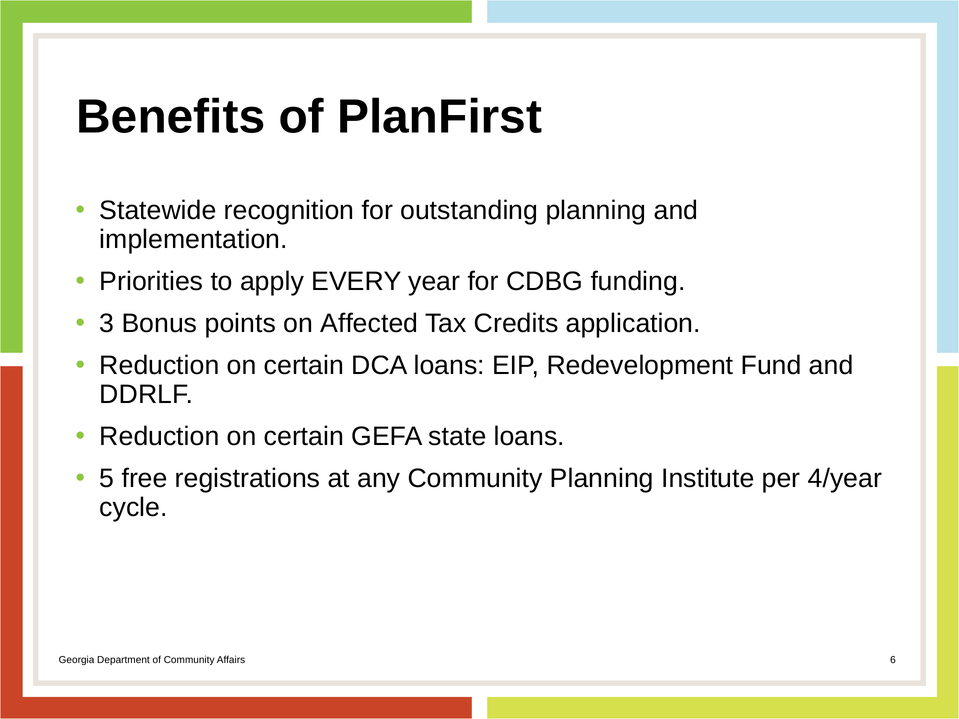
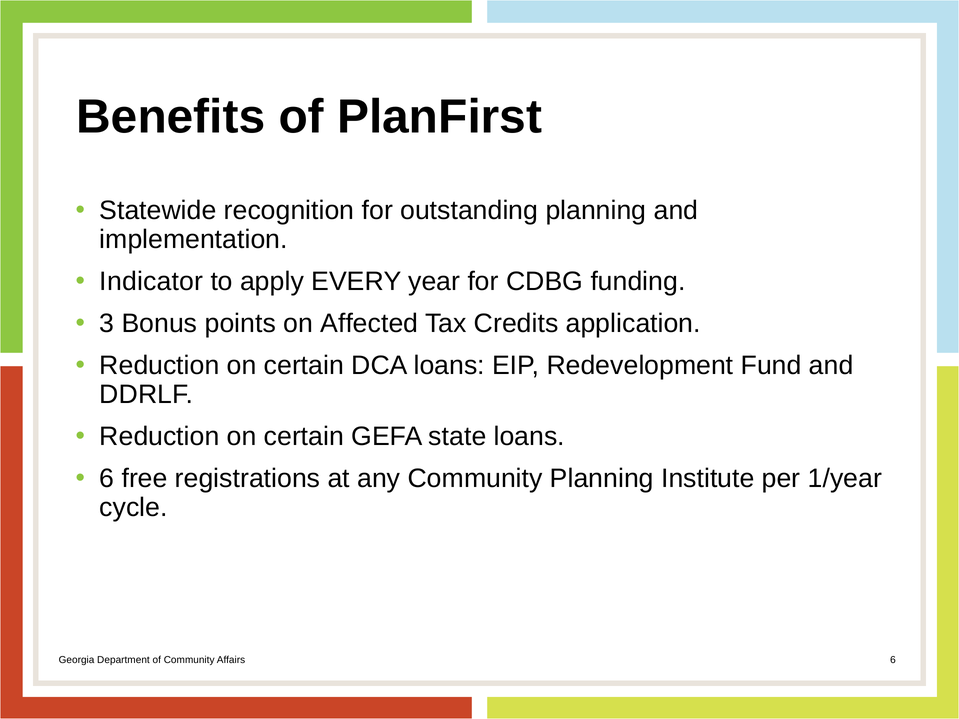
Priorities: Priorities -> Indicator
5 at (107, 479): 5 -> 6
4/year: 4/year -> 1/year
